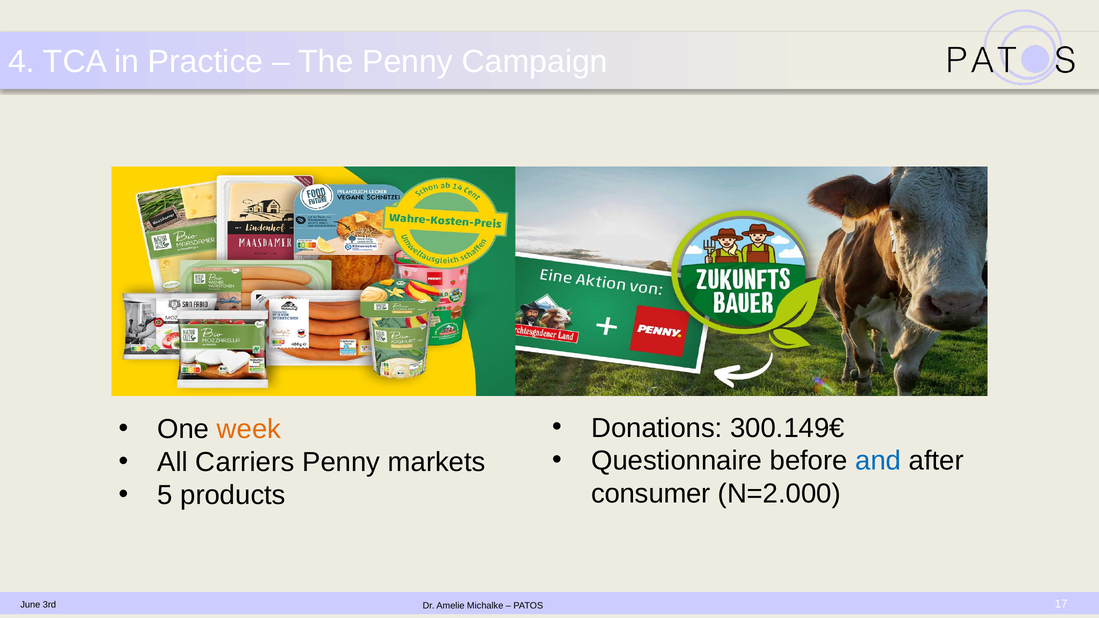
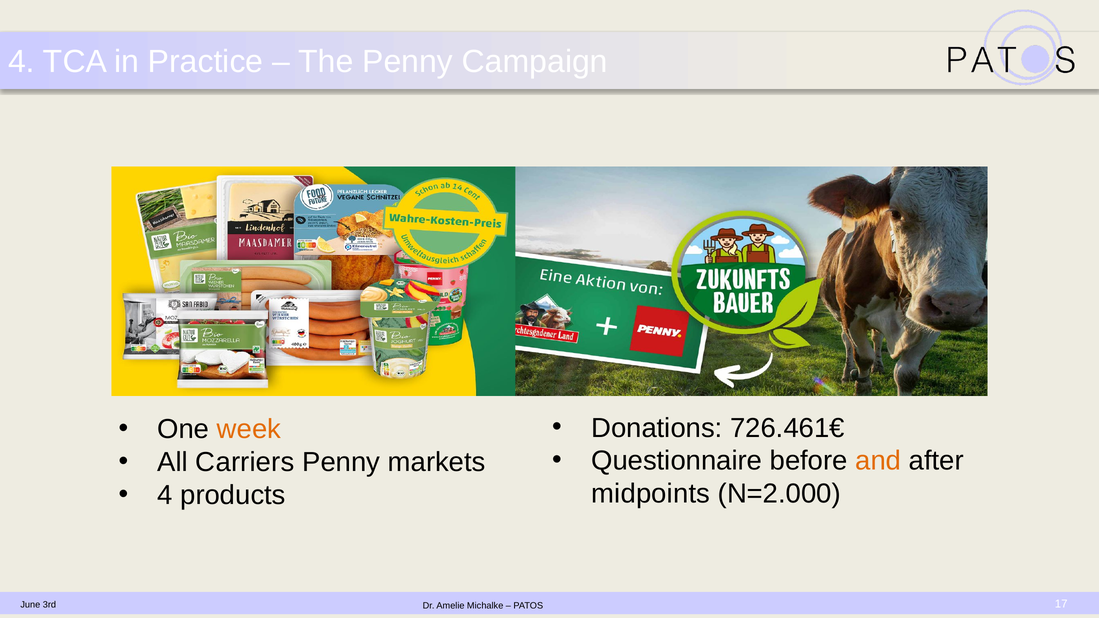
300.149€: 300.149€ -> 726.461€
and colour: blue -> orange
5 at (165, 495): 5 -> 4
consumer: consumer -> midpoints
